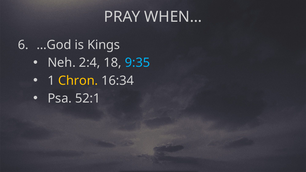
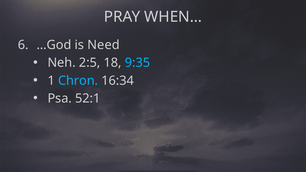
Kings: Kings -> Need
2:4: 2:4 -> 2:5
Chron colour: yellow -> light blue
